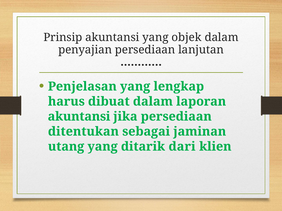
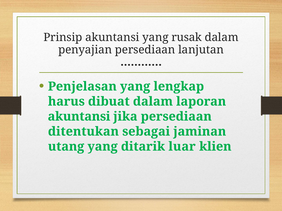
objek: objek -> rusak
dari: dari -> luar
